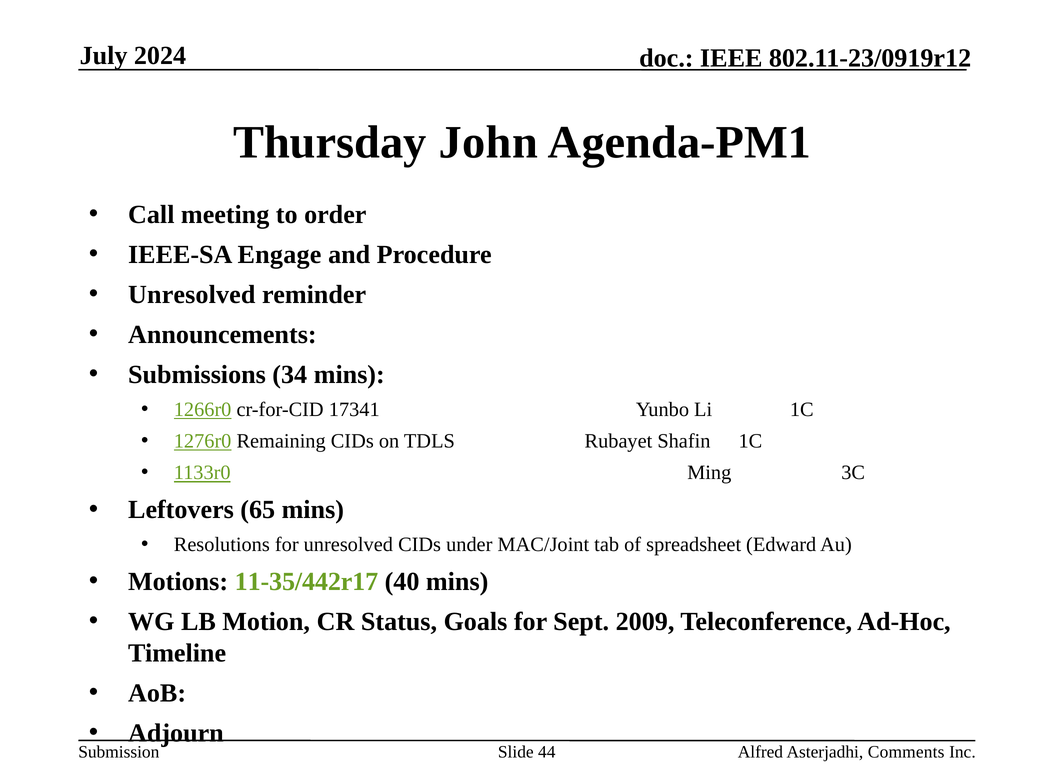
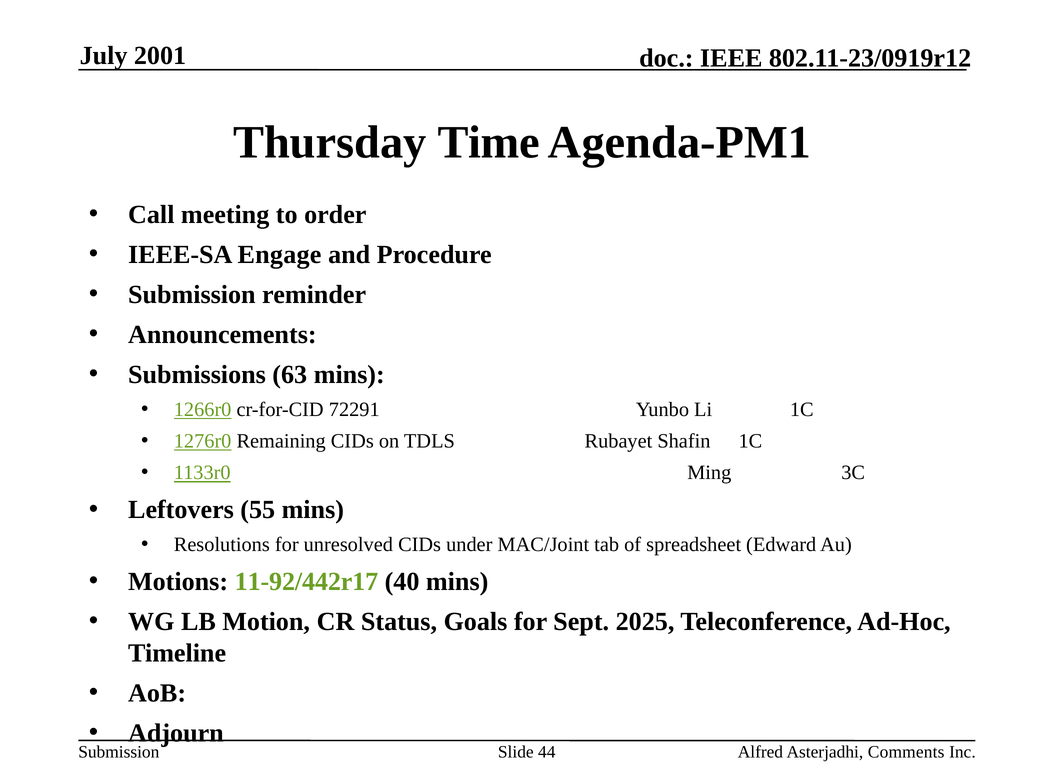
2024: 2024 -> 2001
John: John -> Time
Unresolved at (192, 295): Unresolved -> Submission
34: 34 -> 63
17341: 17341 -> 72291
65: 65 -> 55
11-35/442r17: 11-35/442r17 -> 11-92/442r17
2009: 2009 -> 2025
